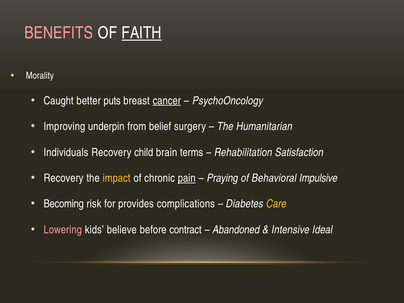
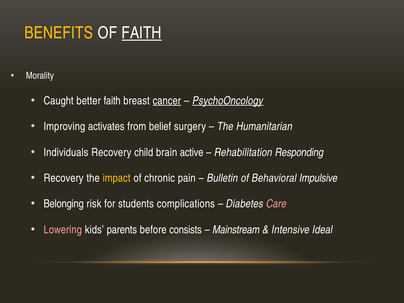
BENEFITS colour: pink -> yellow
better puts: puts -> faith
PsychoOncology underline: none -> present
underpin: underpin -> activates
terms: terms -> active
Satisfaction: Satisfaction -> Responding
pain underline: present -> none
Praying: Praying -> Bulletin
Becoming: Becoming -> Belonging
provides: provides -> students
Care colour: yellow -> pink
believe: believe -> parents
contract: contract -> consists
Abandoned: Abandoned -> Mainstream
